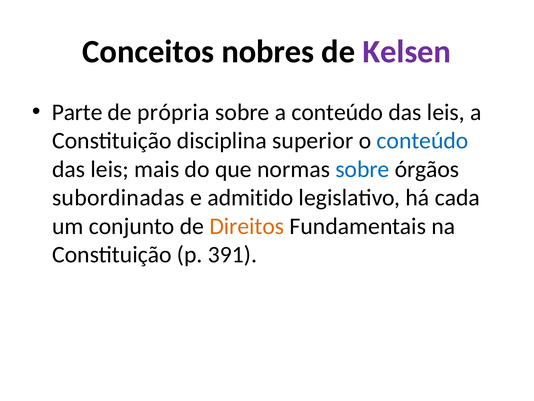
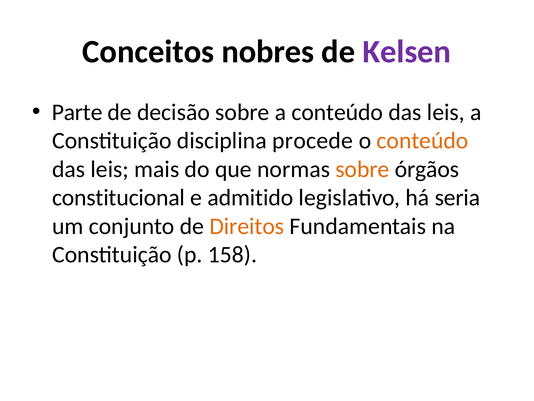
própria: própria -> decisão
superior: superior -> procede
conteúdo at (422, 141) colour: blue -> orange
sobre at (362, 169) colour: blue -> orange
subordinadas: subordinadas -> constitucional
cada: cada -> seria
391: 391 -> 158
